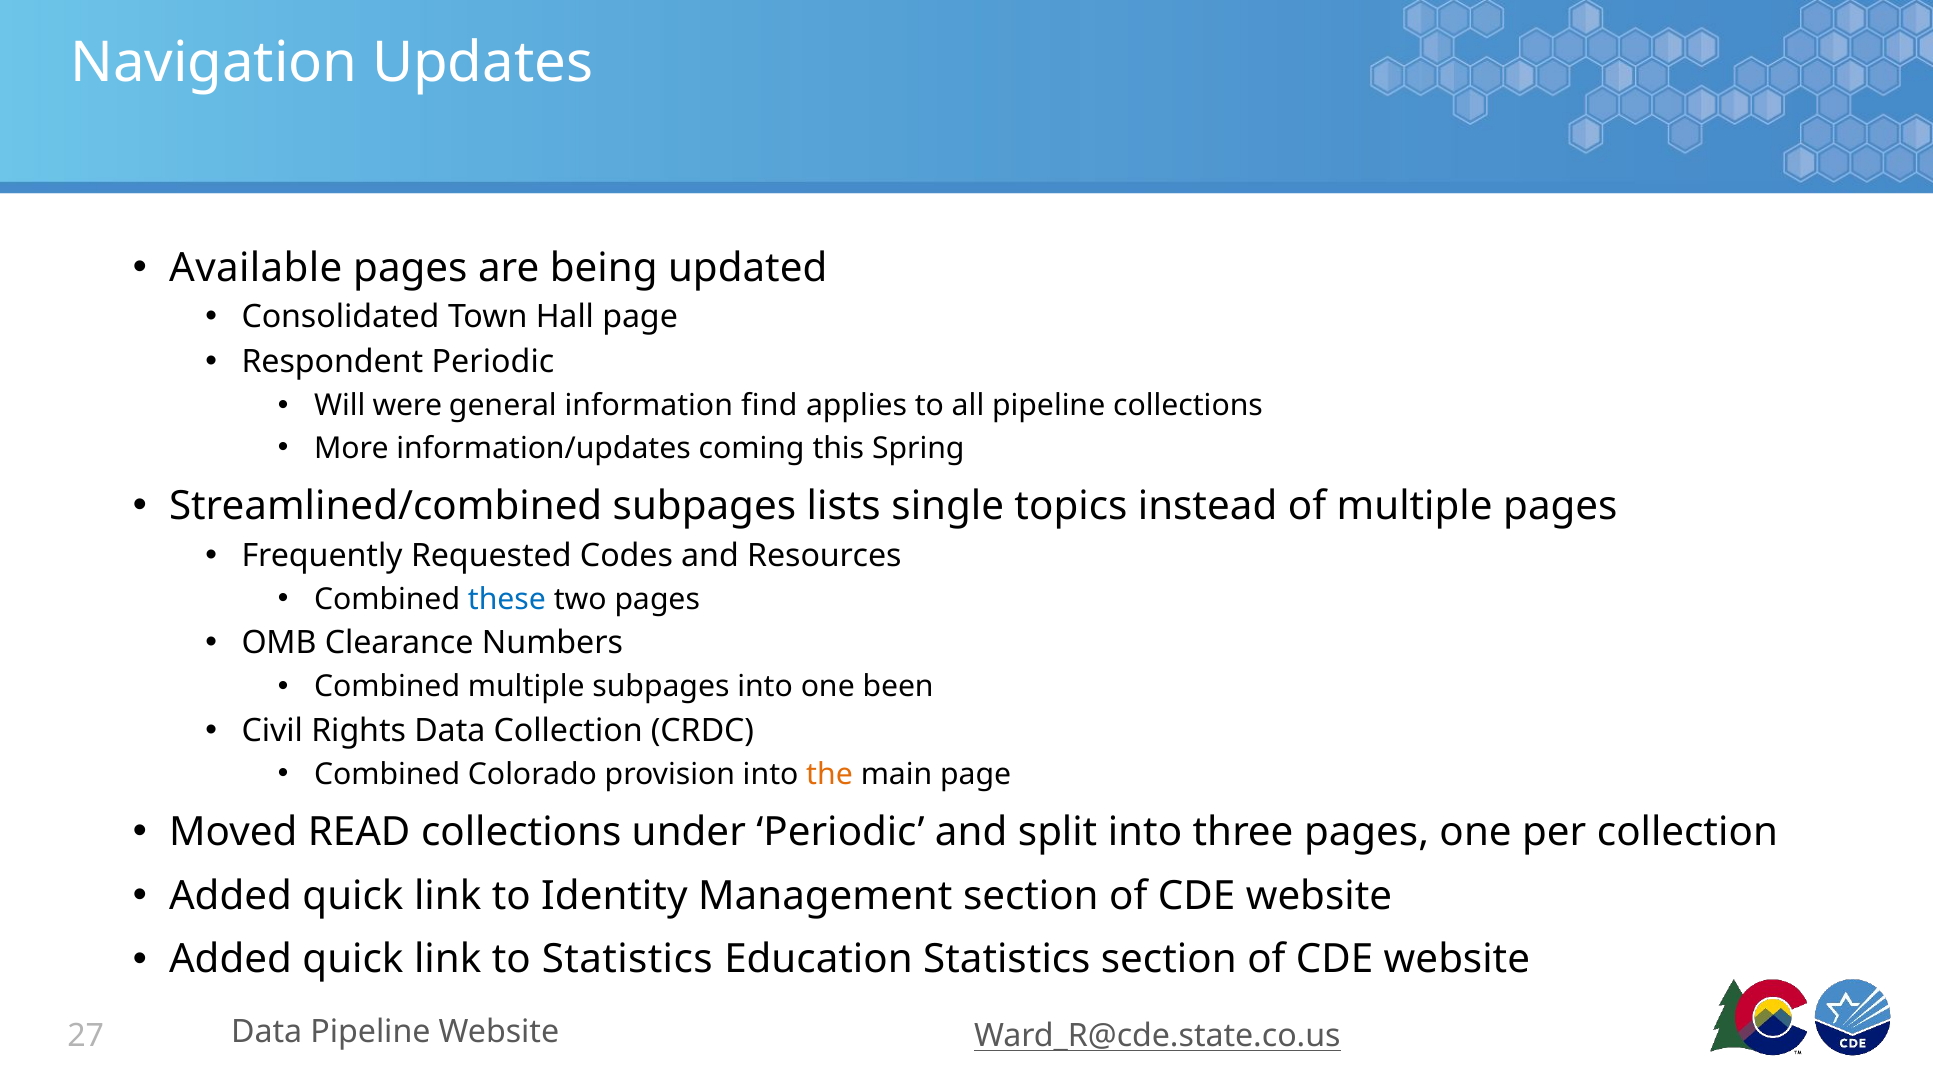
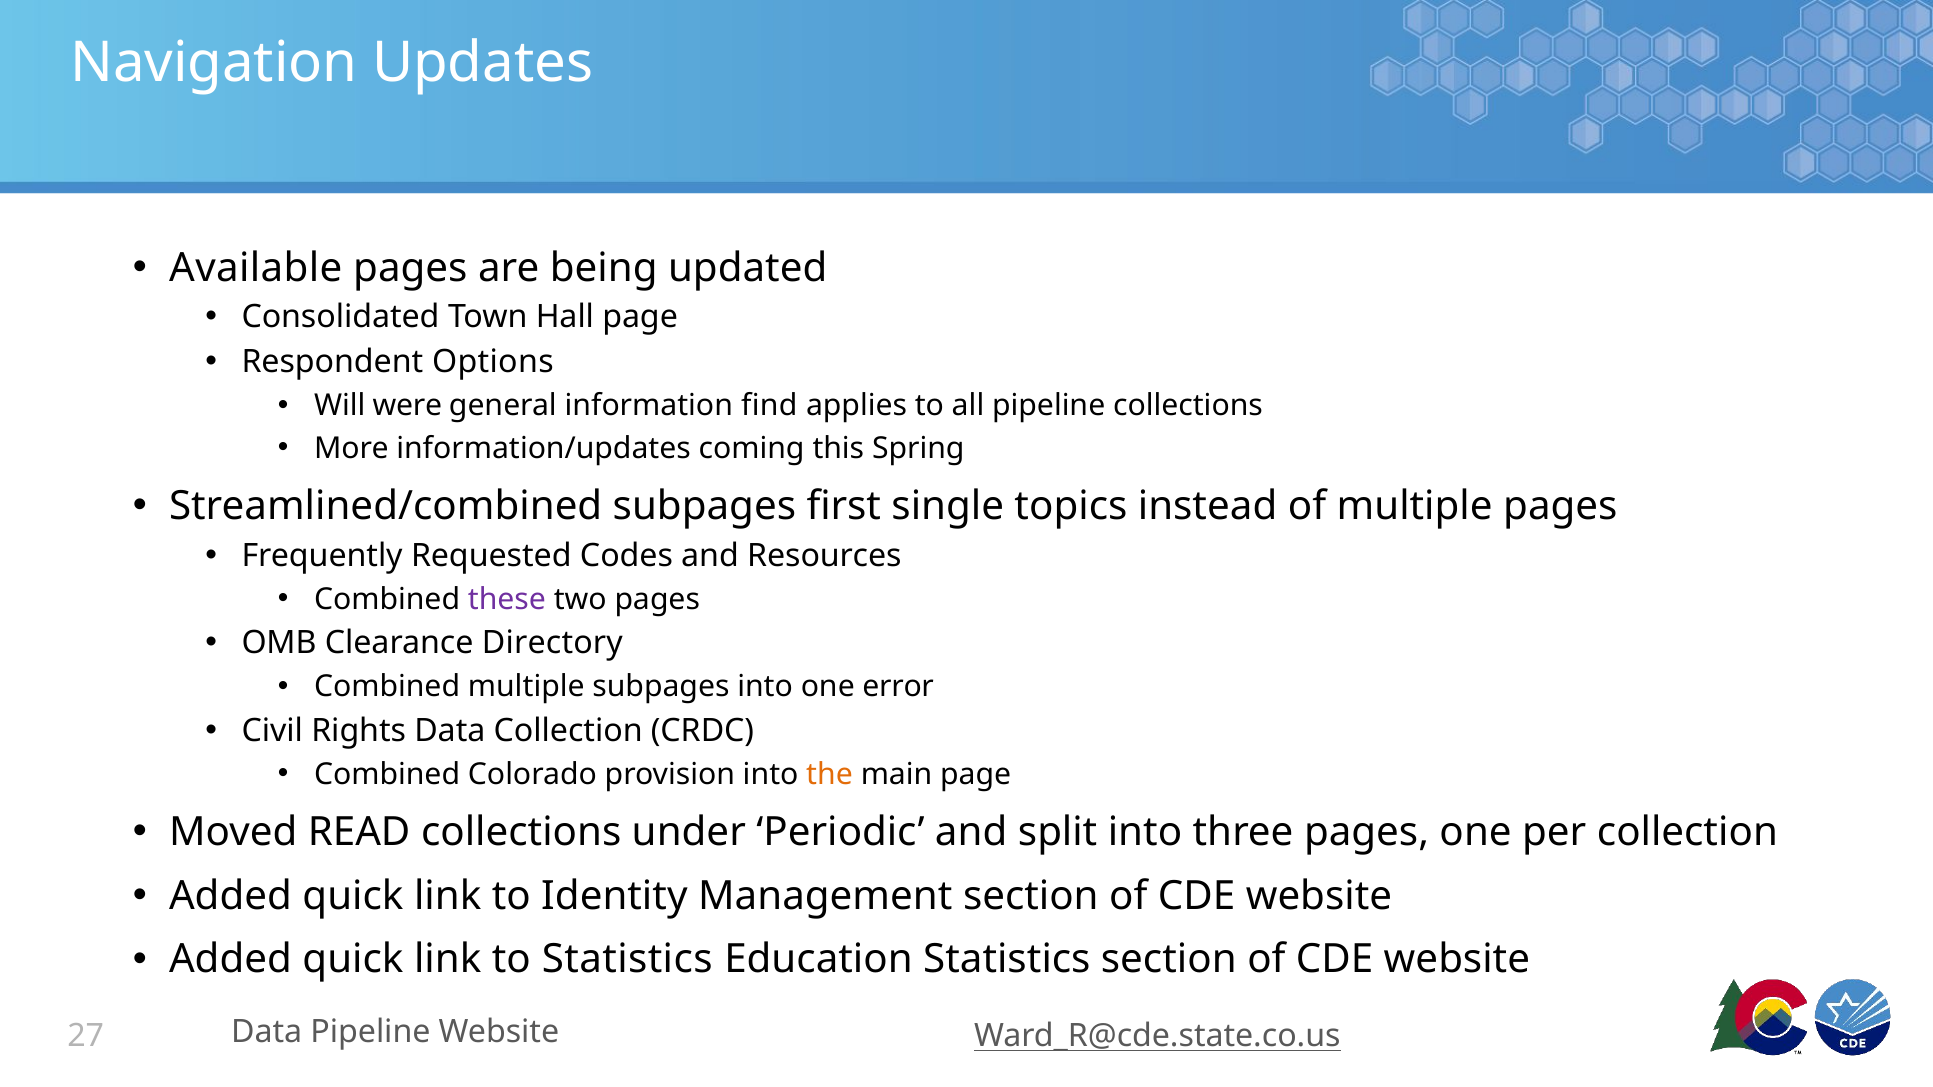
Respondent Periodic: Periodic -> Options
lists: lists -> first
these colour: blue -> purple
Numbers: Numbers -> Directory
been: been -> error
